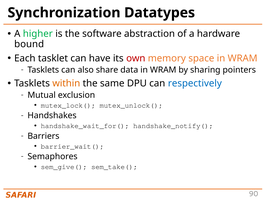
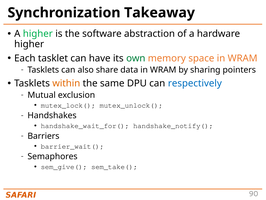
Datatypes: Datatypes -> Takeaway
bound at (29, 44): bound -> higher
own colour: red -> green
